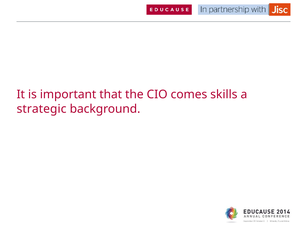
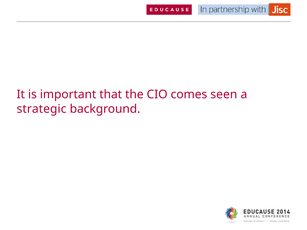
skills: skills -> seen
